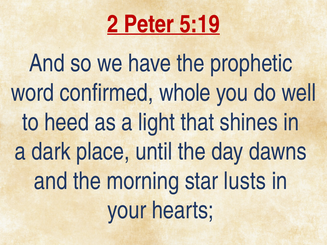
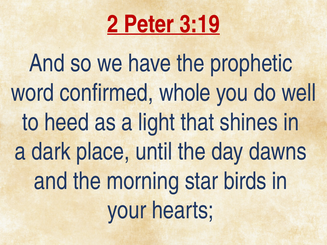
5:19: 5:19 -> 3:19
lusts: lusts -> birds
